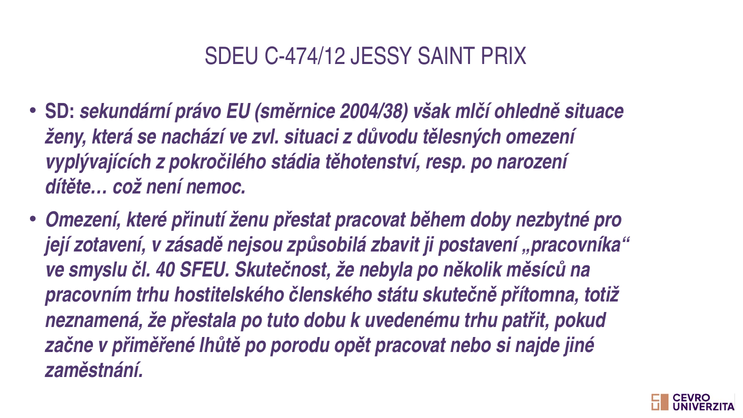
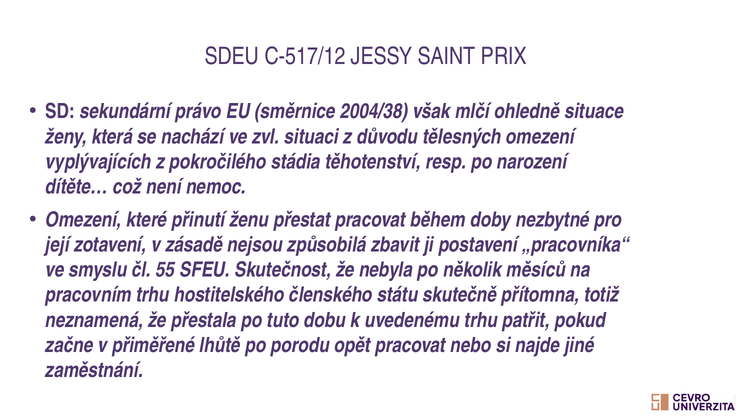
C‑474/12: C‑474/12 -> C‑517/12
40: 40 -> 55
